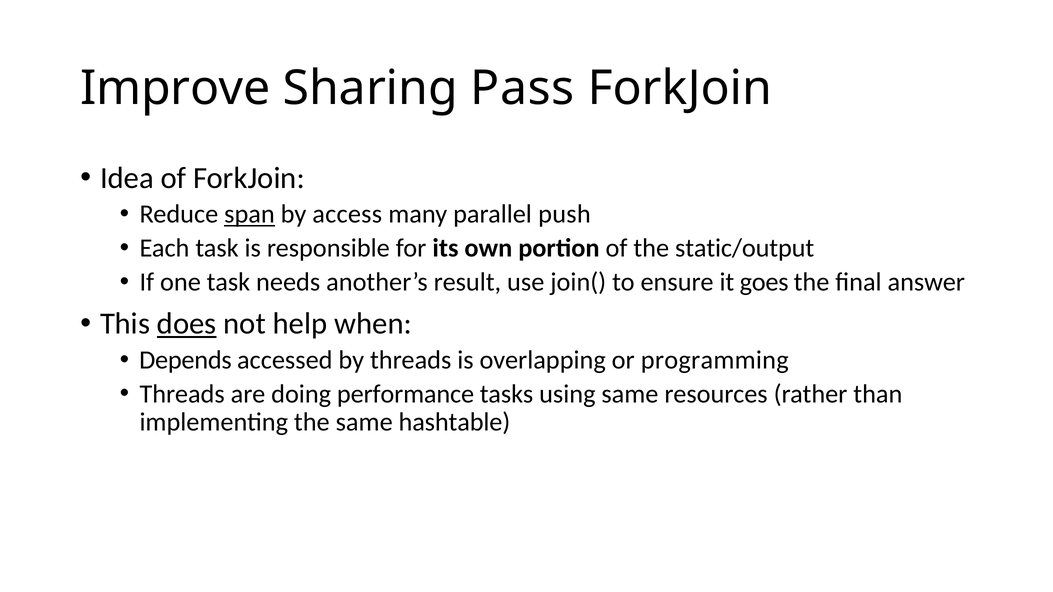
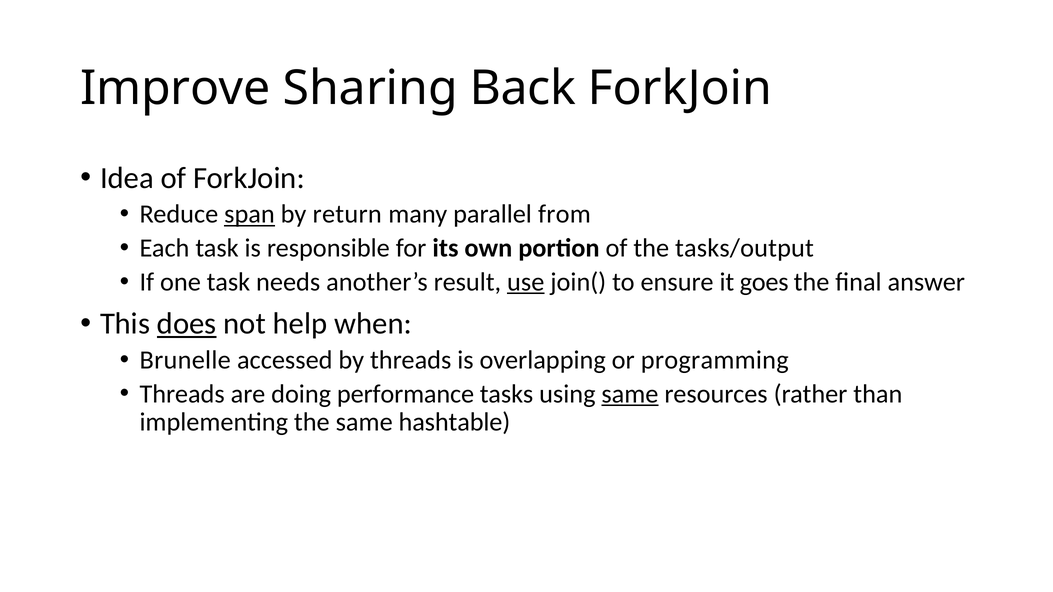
Pass: Pass -> Back
access: access -> return
push: push -> from
static/output: static/output -> tasks/output
use underline: none -> present
Depends: Depends -> Brunelle
same at (630, 394) underline: none -> present
